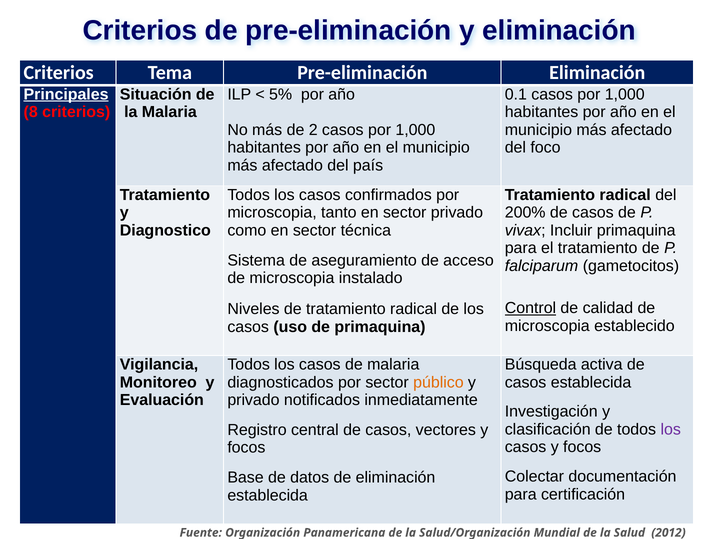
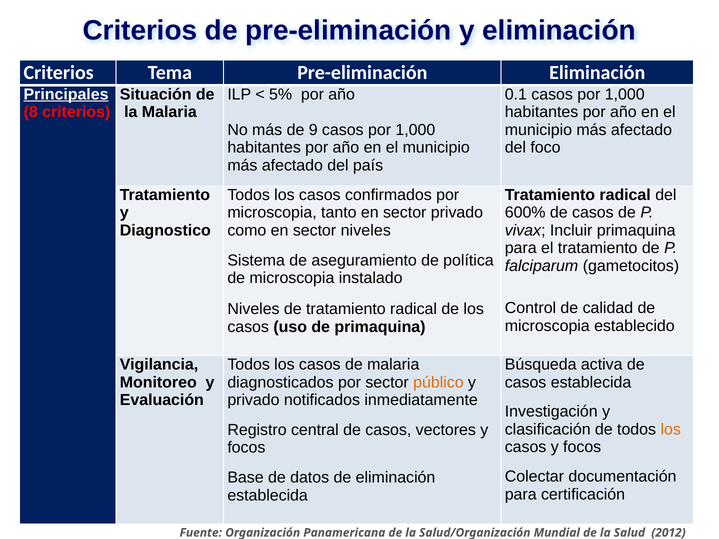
2: 2 -> 9
200%: 200% -> 600%
sector técnica: técnica -> niveles
acceso: acceso -> política
Control underline: present -> none
los at (671, 430) colour: purple -> orange
